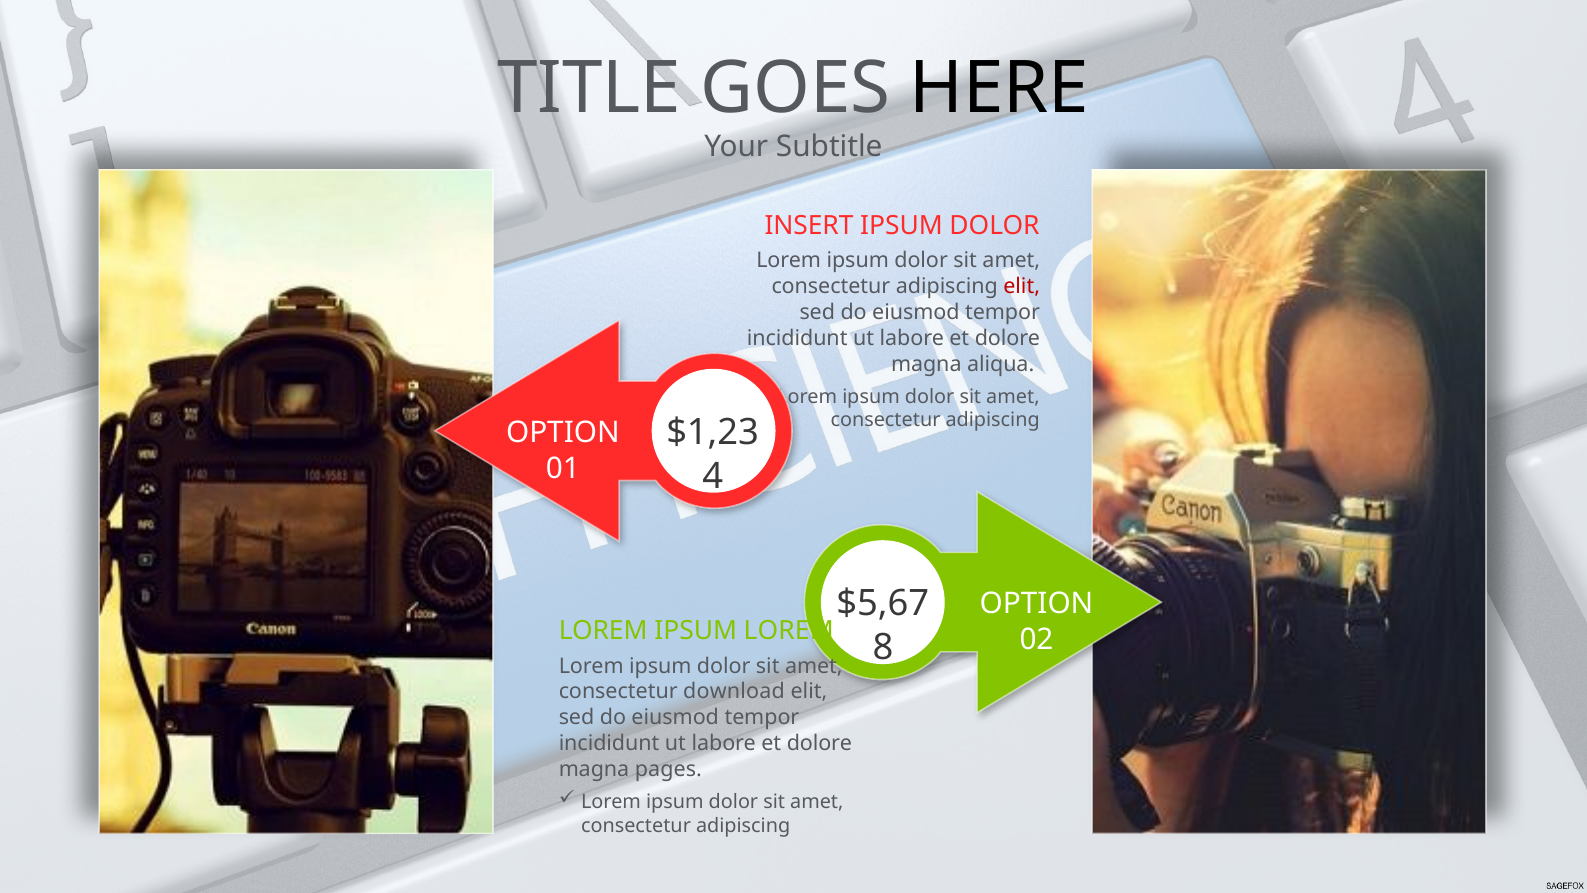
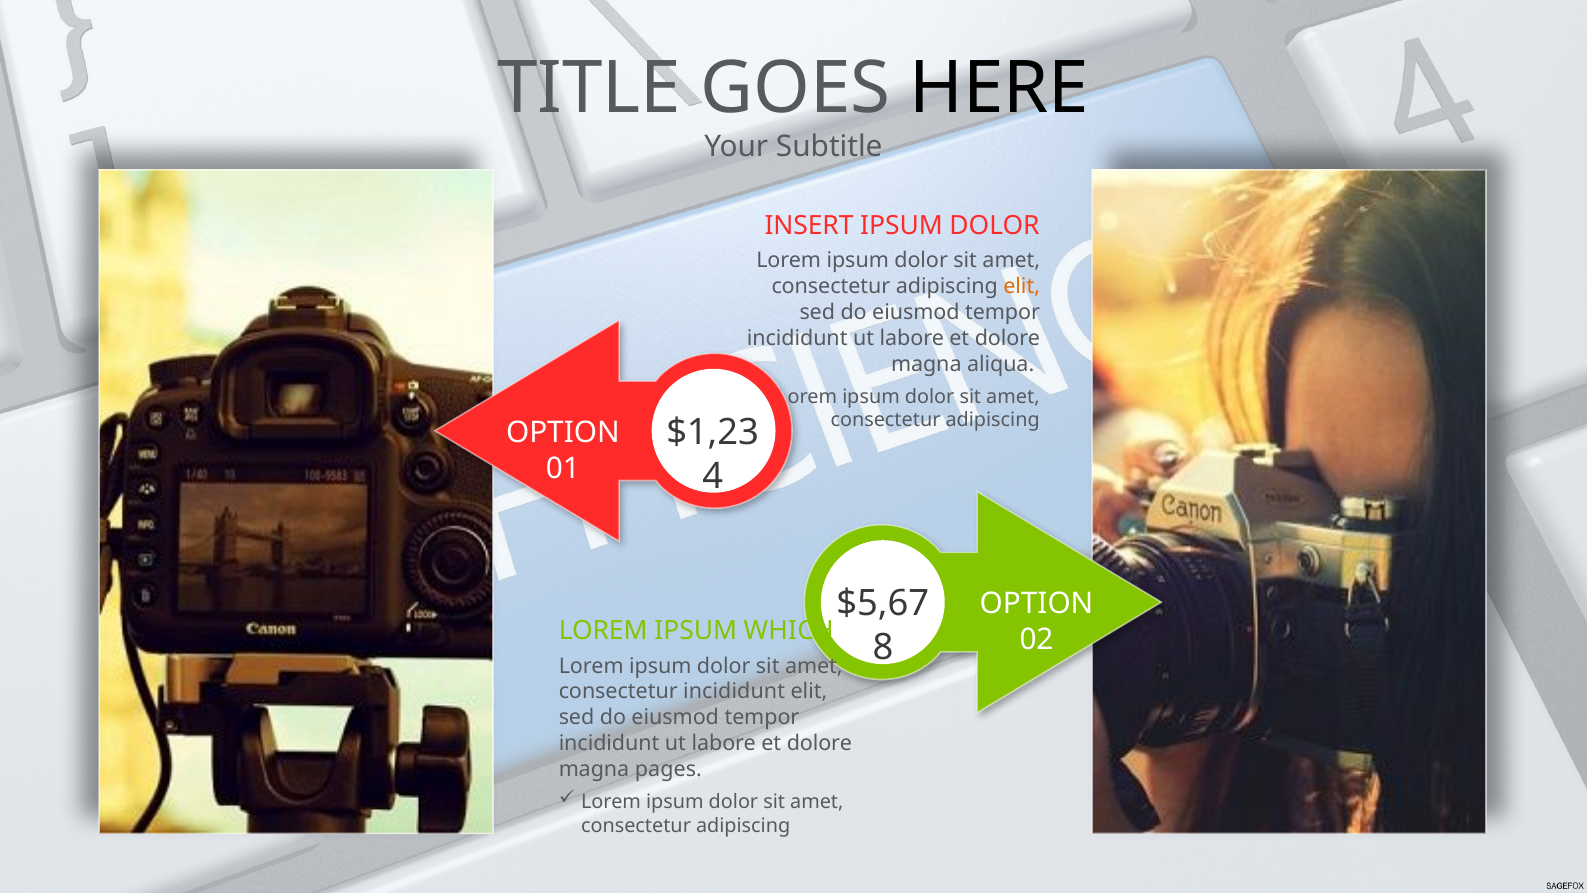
elit at (1022, 286) colour: red -> orange
IPSUM LOREM: LOREM -> WHICH
consectetur download: download -> incididunt
